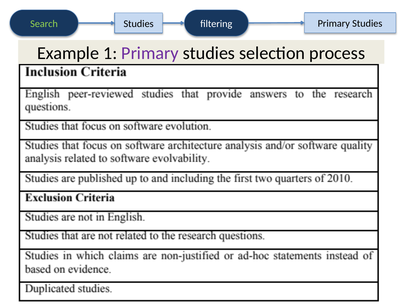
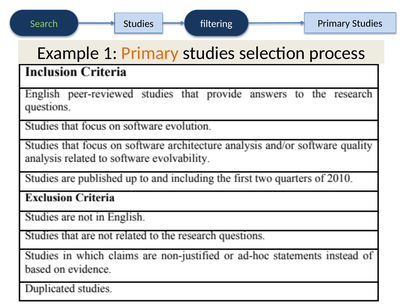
Primary at (150, 53) colour: purple -> orange
